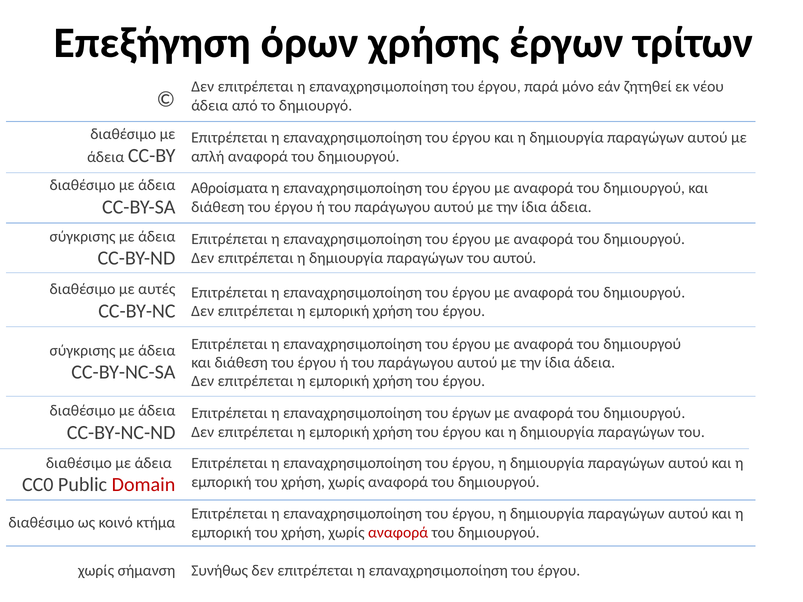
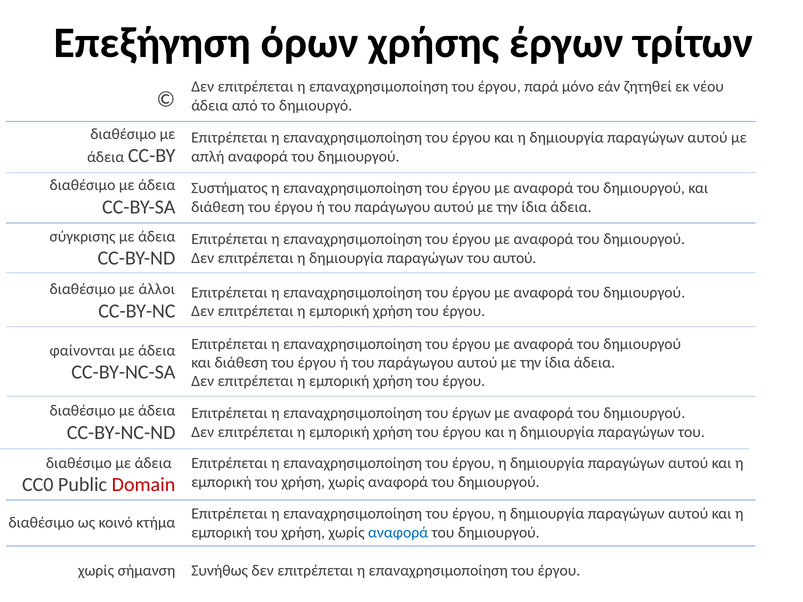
Αθροίσματα: Αθροίσματα -> Συστήματος
αυτές: αυτές -> άλλοι
σύγκρισης at (82, 351): σύγκρισης -> φαίνονται
αναφορά at (398, 533) colour: red -> blue
